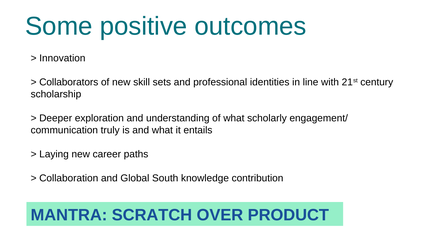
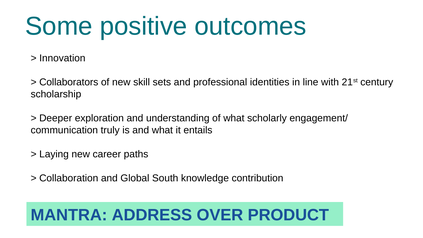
SCRATCH: SCRATCH -> ADDRESS
